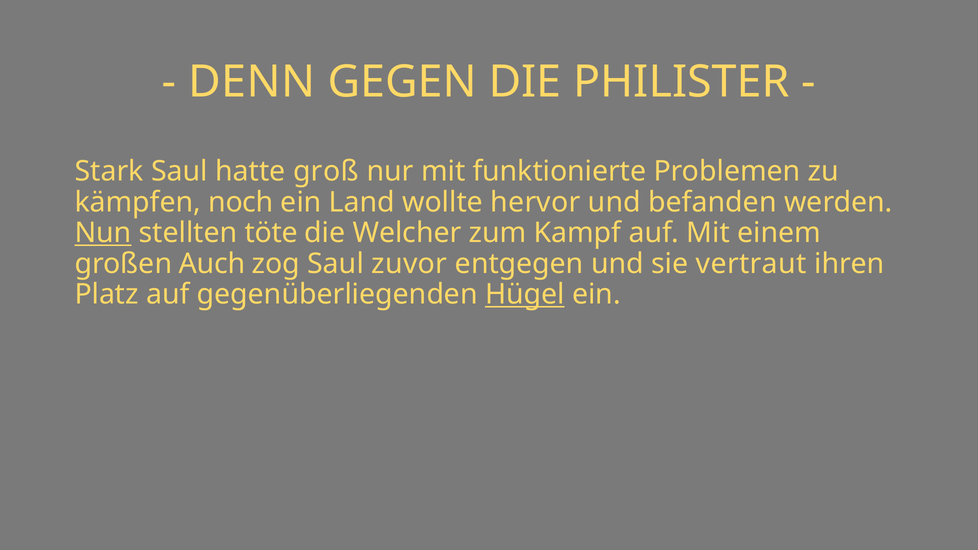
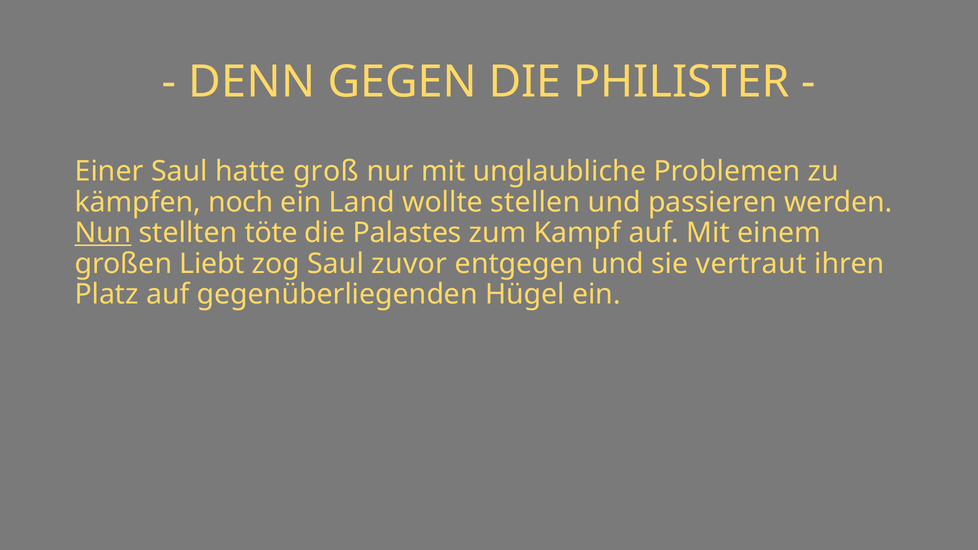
Stark: Stark -> Einer
funktionierte: funktionierte -> unglaubliche
hervor: hervor -> stellen
befanden: befanden -> passieren
Welcher: Welcher -> Palastes
Auch: Auch -> Liebt
Hügel underline: present -> none
